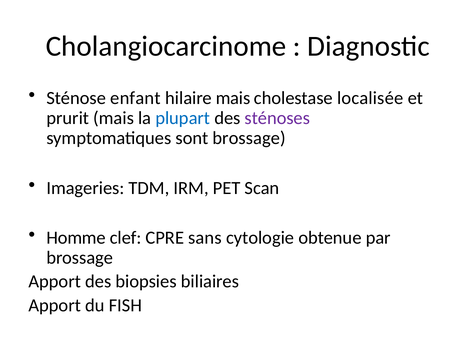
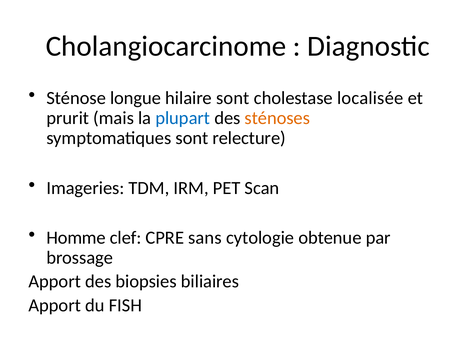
enfant: enfant -> longue
hilaire mais: mais -> sont
sténoses colour: purple -> orange
sont brossage: brossage -> relecture
